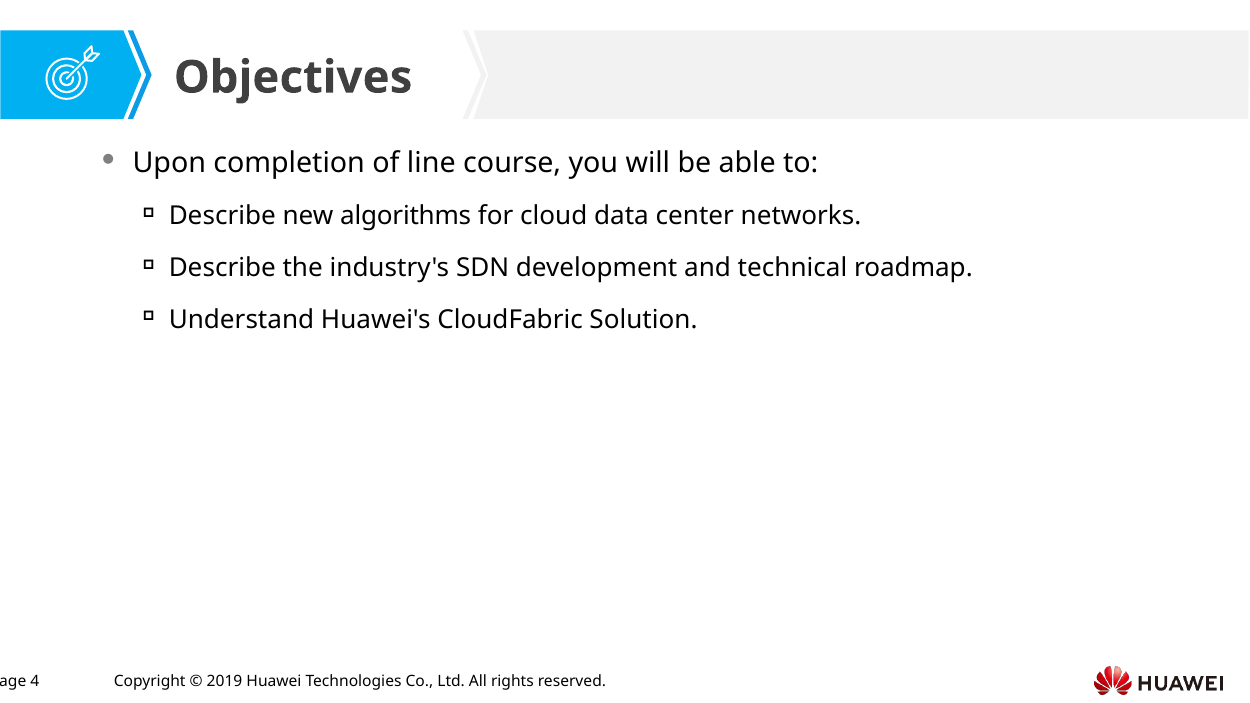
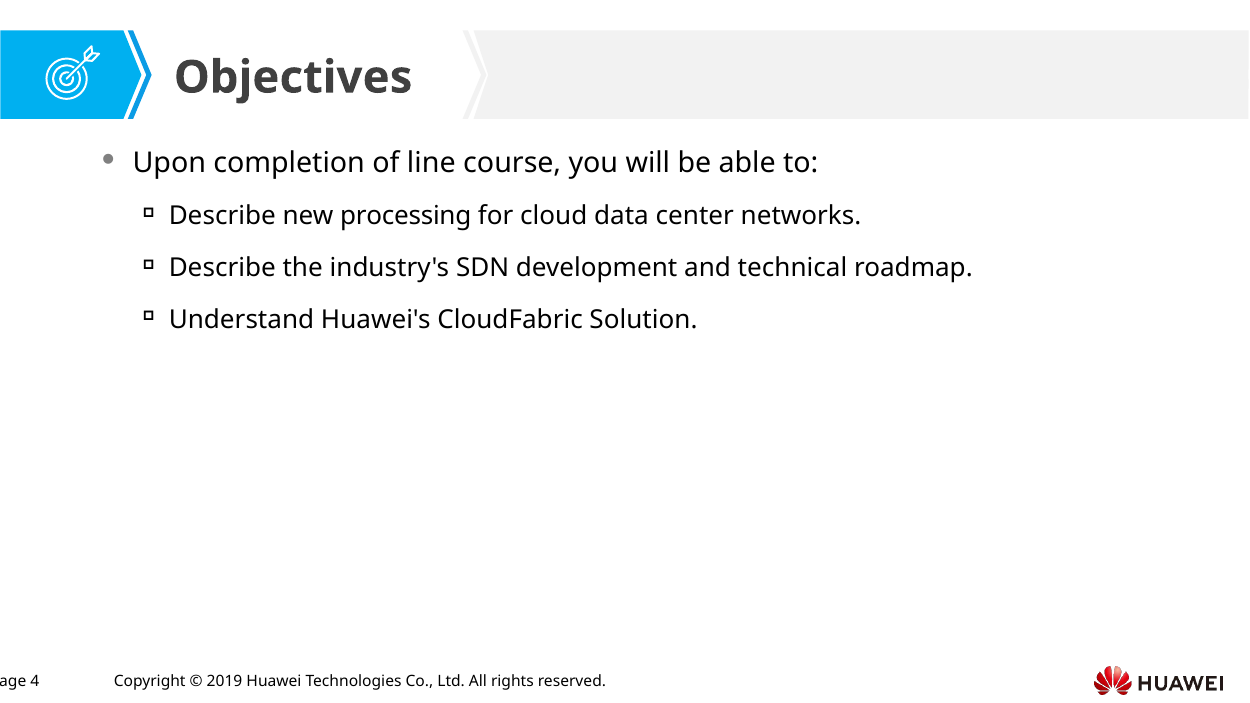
algorithms: algorithms -> processing
